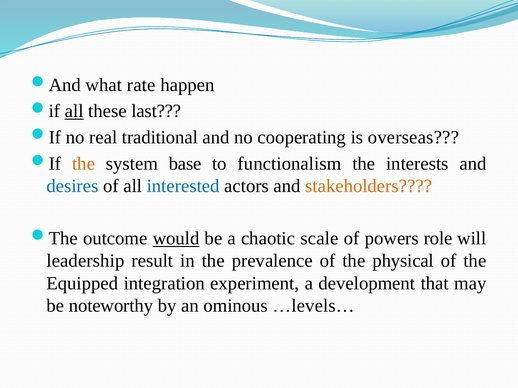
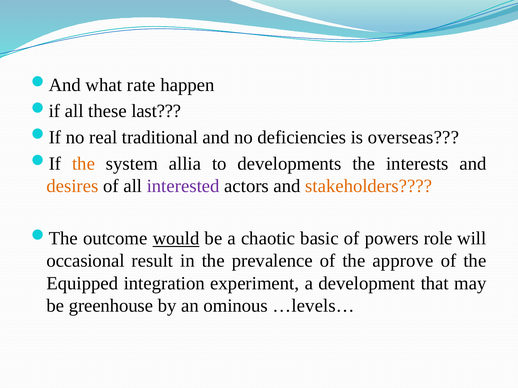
all at (74, 111) underline: present -> none
cooperating: cooperating -> deficiencies
base: base -> allia
functionalism: functionalism -> developments
desires colour: blue -> orange
interested colour: blue -> purple
scale: scale -> basic
leadership: leadership -> occasional
physical: physical -> approve
noteworthy: noteworthy -> greenhouse
